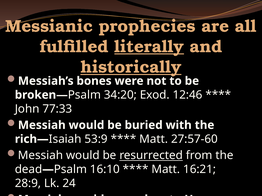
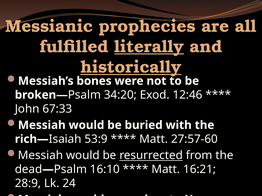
77:33: 77:33 -> 67:33
